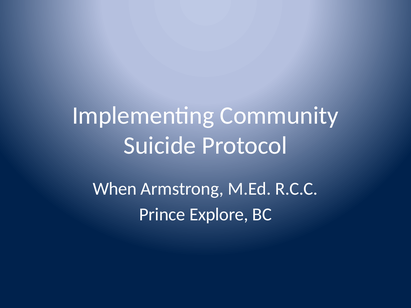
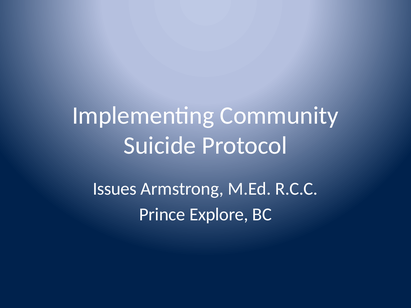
When: When -> Issues
